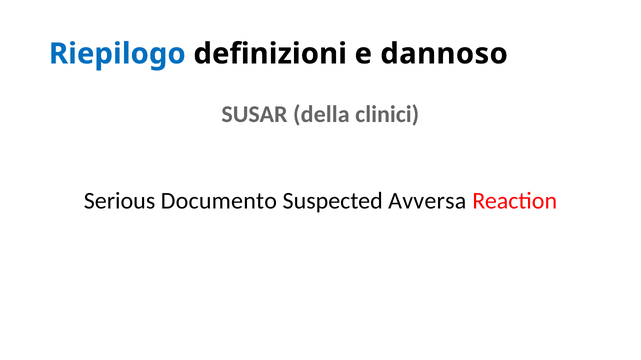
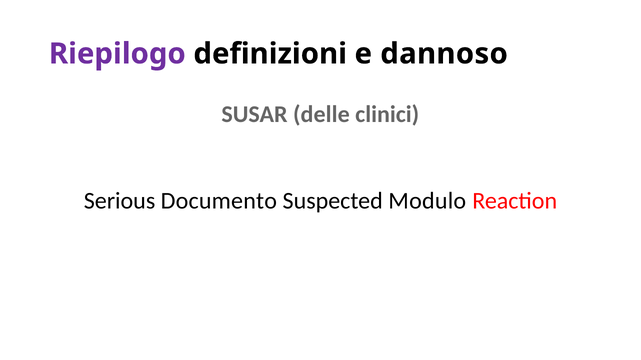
Riepilogo colour: blue -> purple
della: della -> delle
Avversa: Avversa -> Modulo
